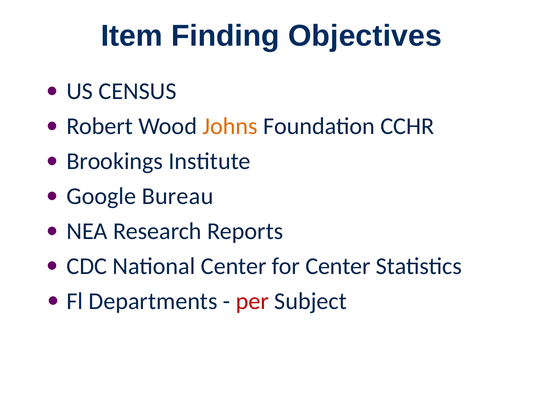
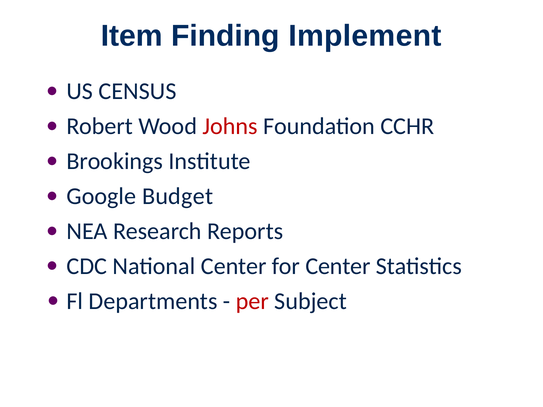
Objectives: Objectives -> Implement
Johns colour: orange -> red
Bureau: Bureau -> Budget
